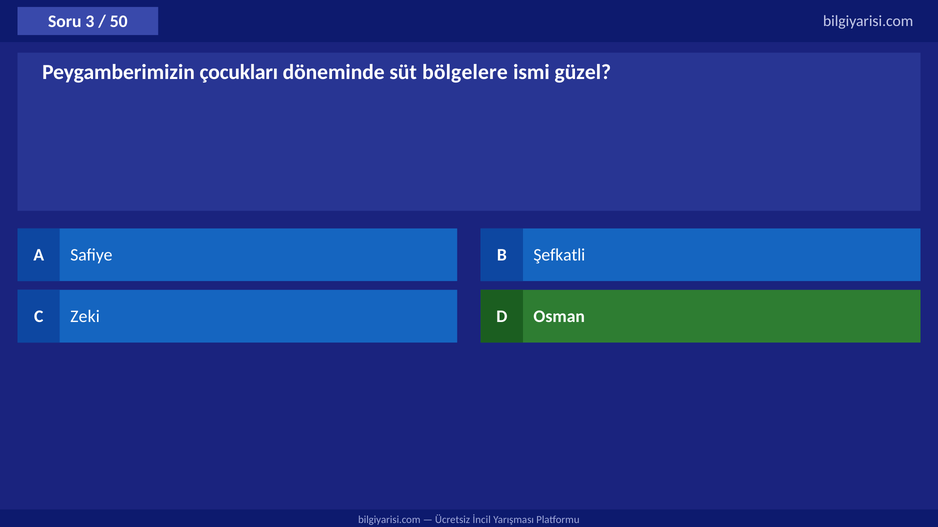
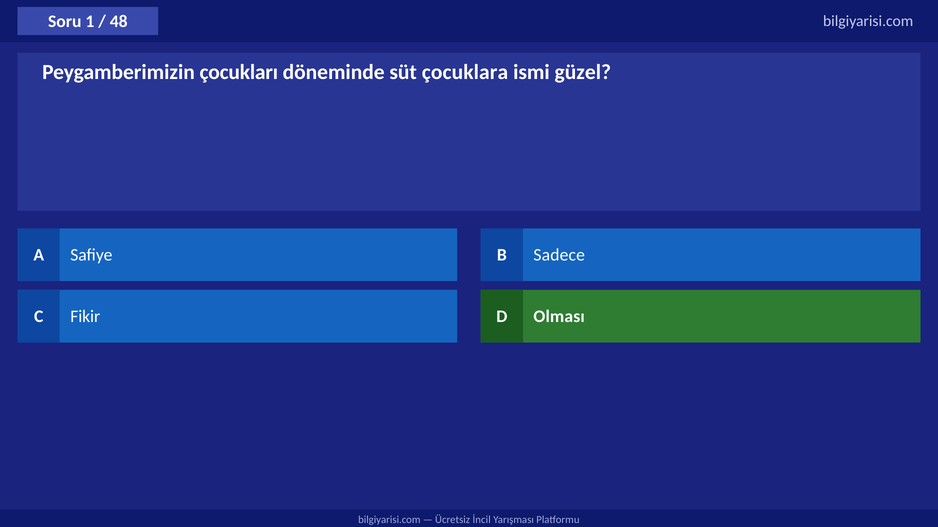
3: 3 -> 1
50: 50 -> 48
bölgelere: bölgelere -> çocuklara
Şefkatli: Şefkatli -> Sadece
Zeki: Zeki -> Fikir
Osman: Osman -> Olması
